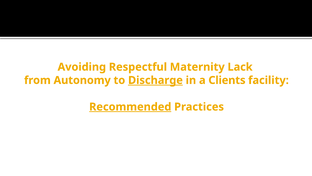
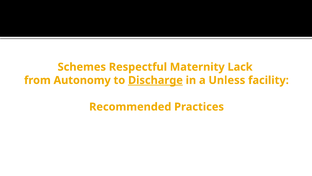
Avoiding: Avoiding -> Schemes
Clients: Clients -> Unless
Recommended underline: present -> none
